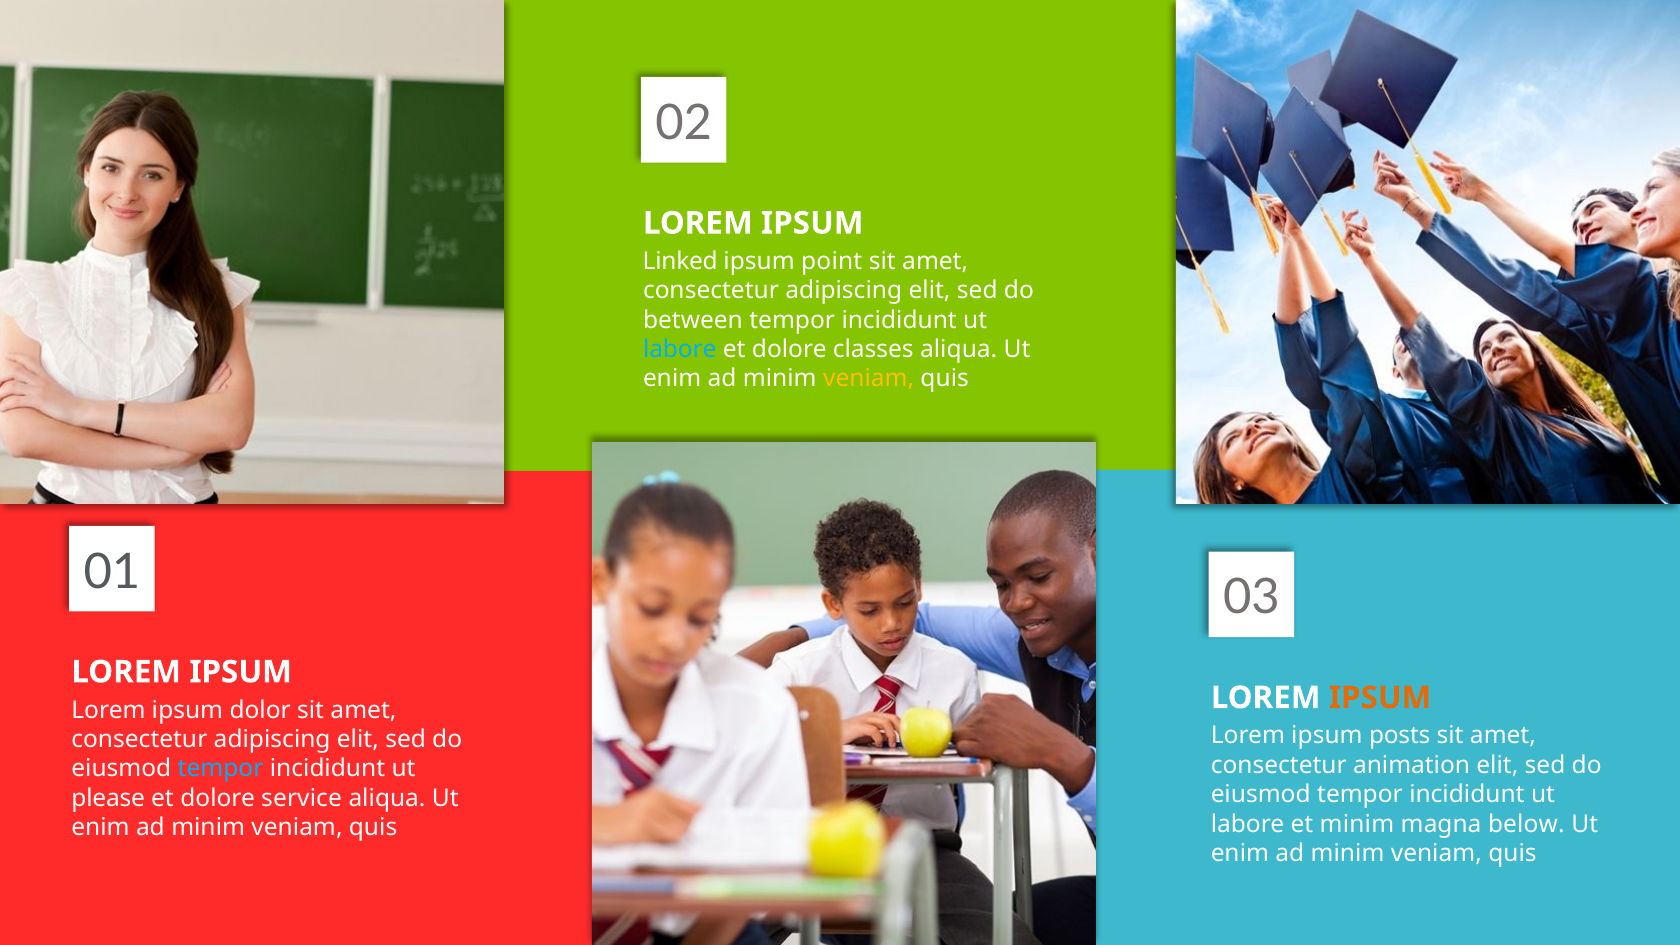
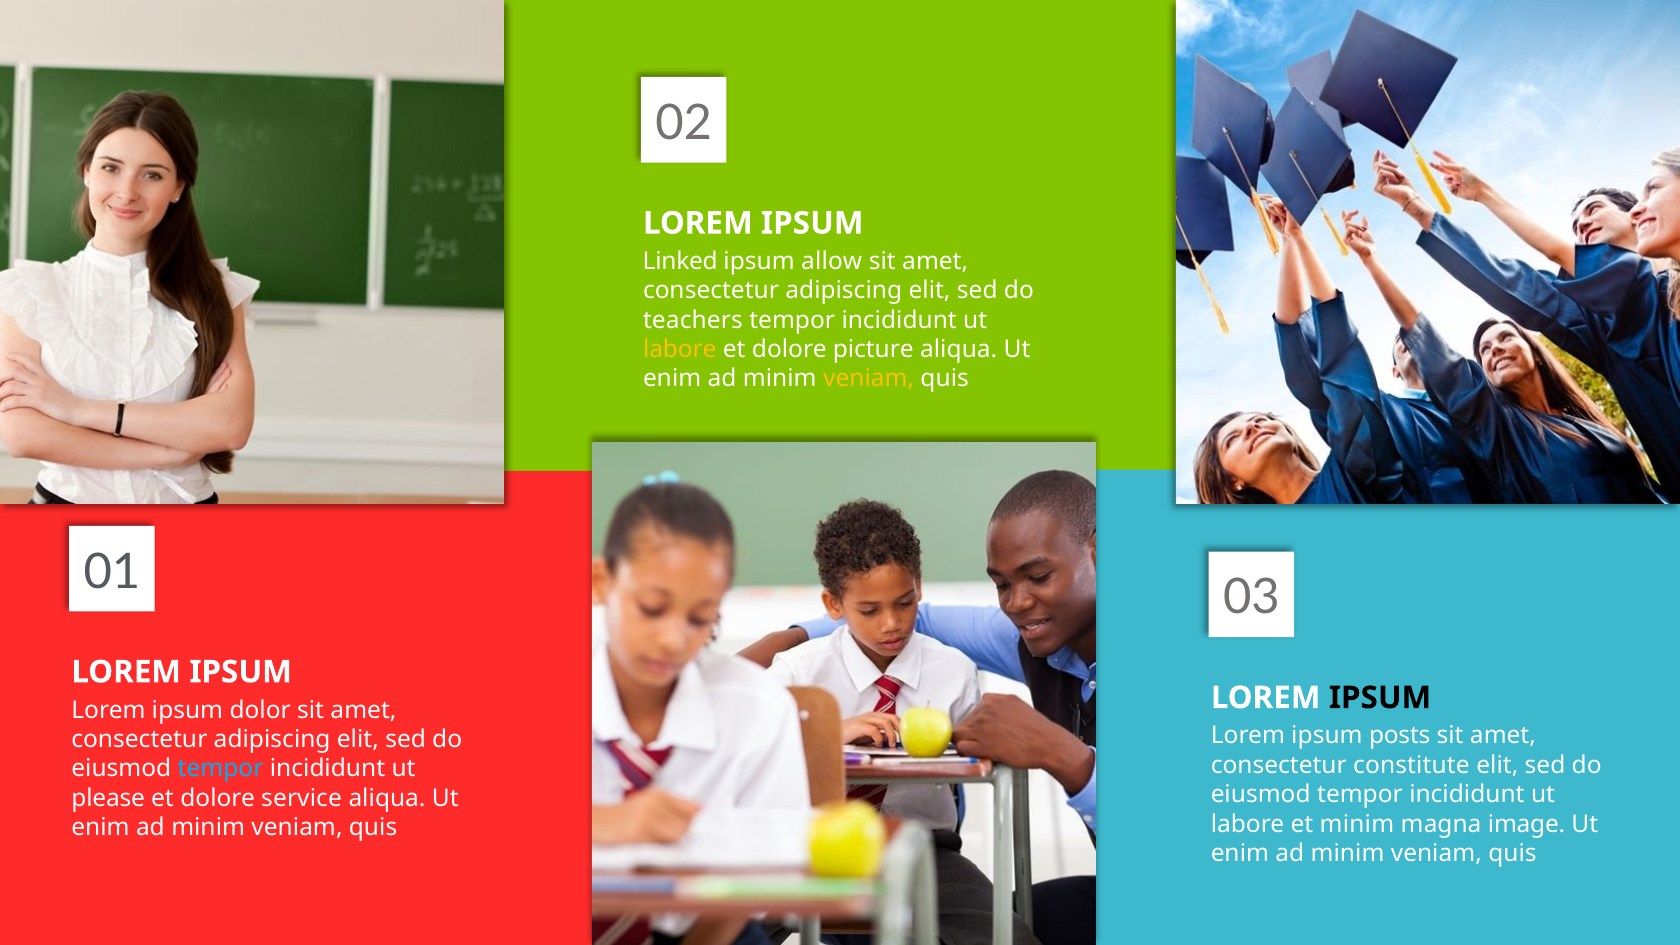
point: point -> allow
between: between -> teachers
labore at (680, 349) colour: light blue -> yellow
classes: classes -> picture
IPSUM at (1380, 698) colour: orange -> black
animation: animation -> constitute
below: below -> image
